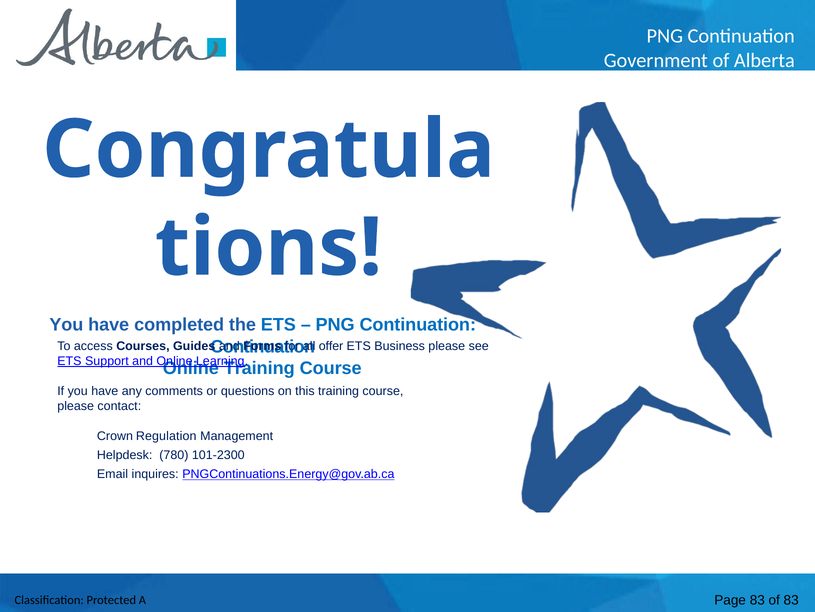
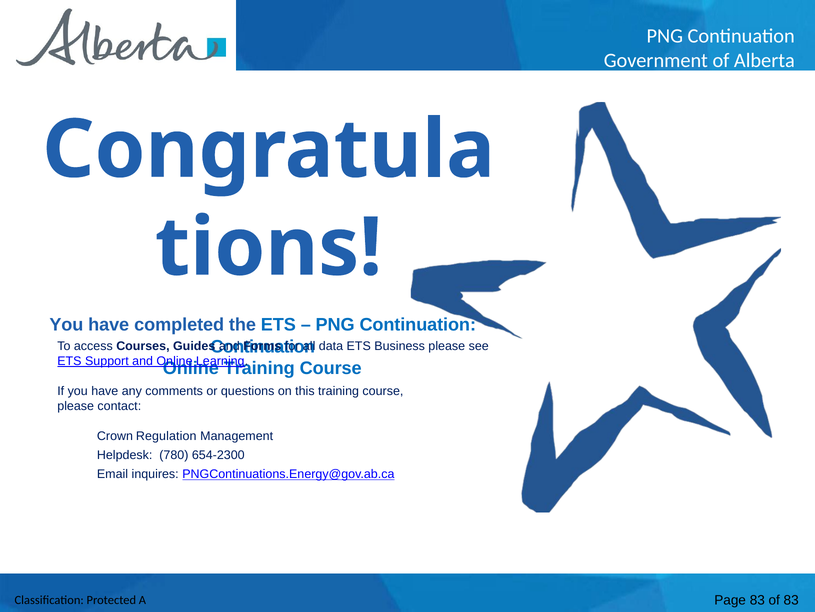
offer: offer -> data
101-2300: 101-2300 -> 654-2300
